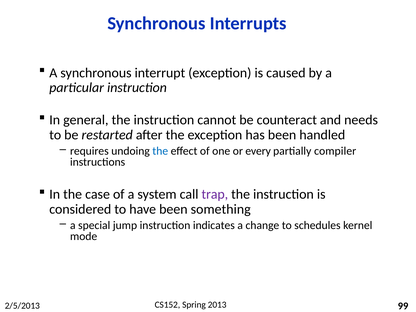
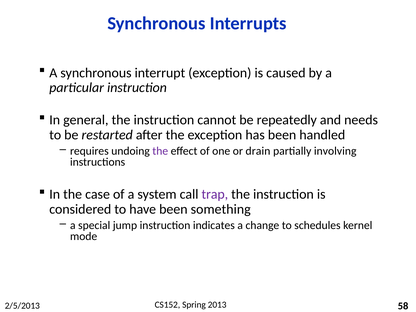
counteract: counteract -> repeatedly
the at (160, 151) colour: blue -> purple
every: every -> drain
compiler: compiler -> involving
99: 99 -> 58
